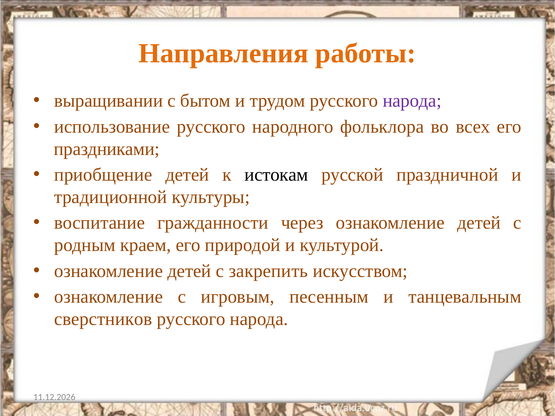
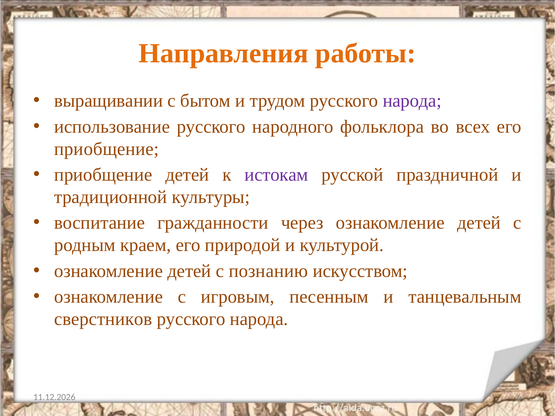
праздниками at (107, 149): праздниками -> приобщение
истокам colour: black -> purple
закрепить: закрепить -> познанию
